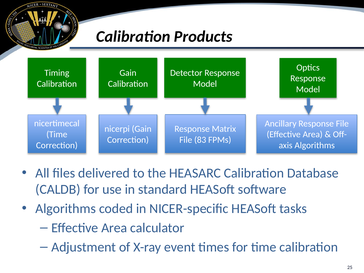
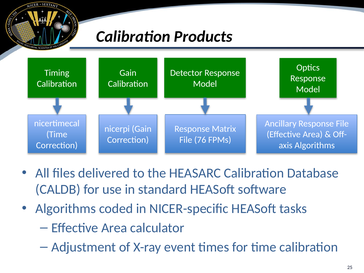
83: 83 -> 76
